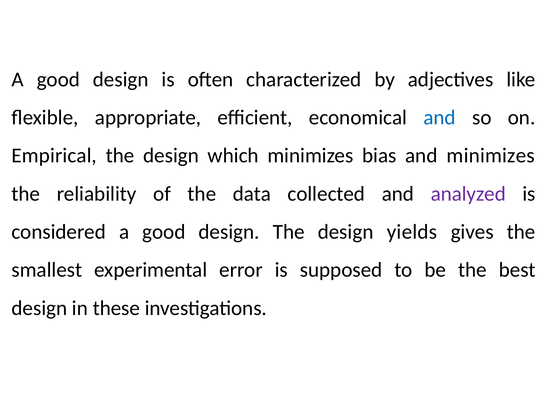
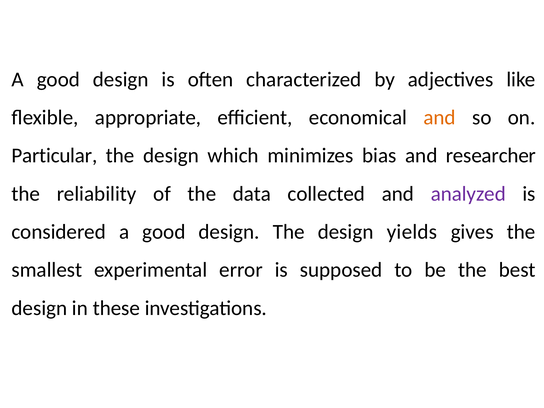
and at (440, 118) colour: blue -> orange
Empirical: Empirical -> Particular
and minimizes: minimizes -> researcher
